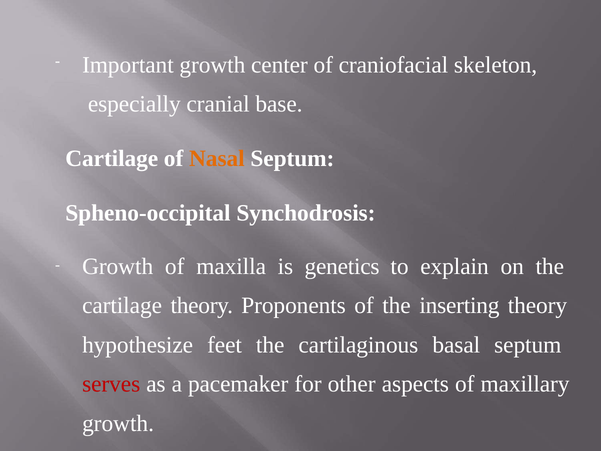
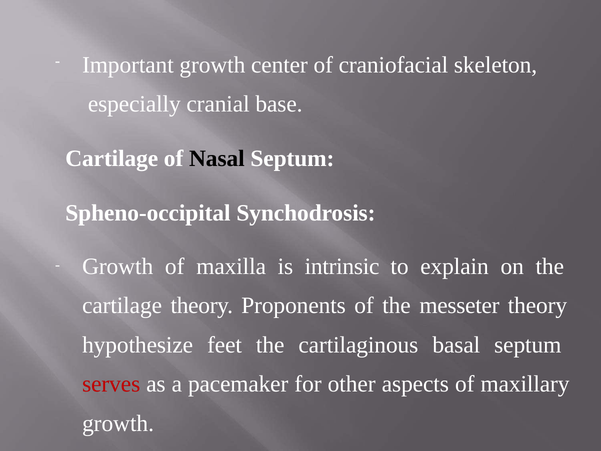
Nasal colour: orange -> black
genetics: genetics -> intrinsic
inserting: inserting -> messeter
